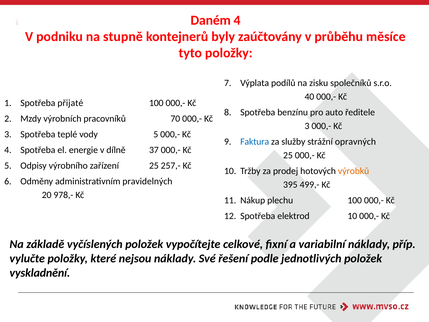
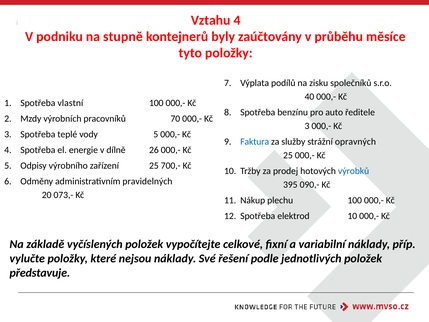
Daném: Daném -> Vztahu
přijaté: přijaté -> vlastní
37: 37 -> 26
257,-: 257,- -> 700,-
výrobků colour: orange -> blue
499,-: 499,- -> 090,-
978,-: 978,- -> 073,-
vyskladnění: vyskladnění -> představuje
